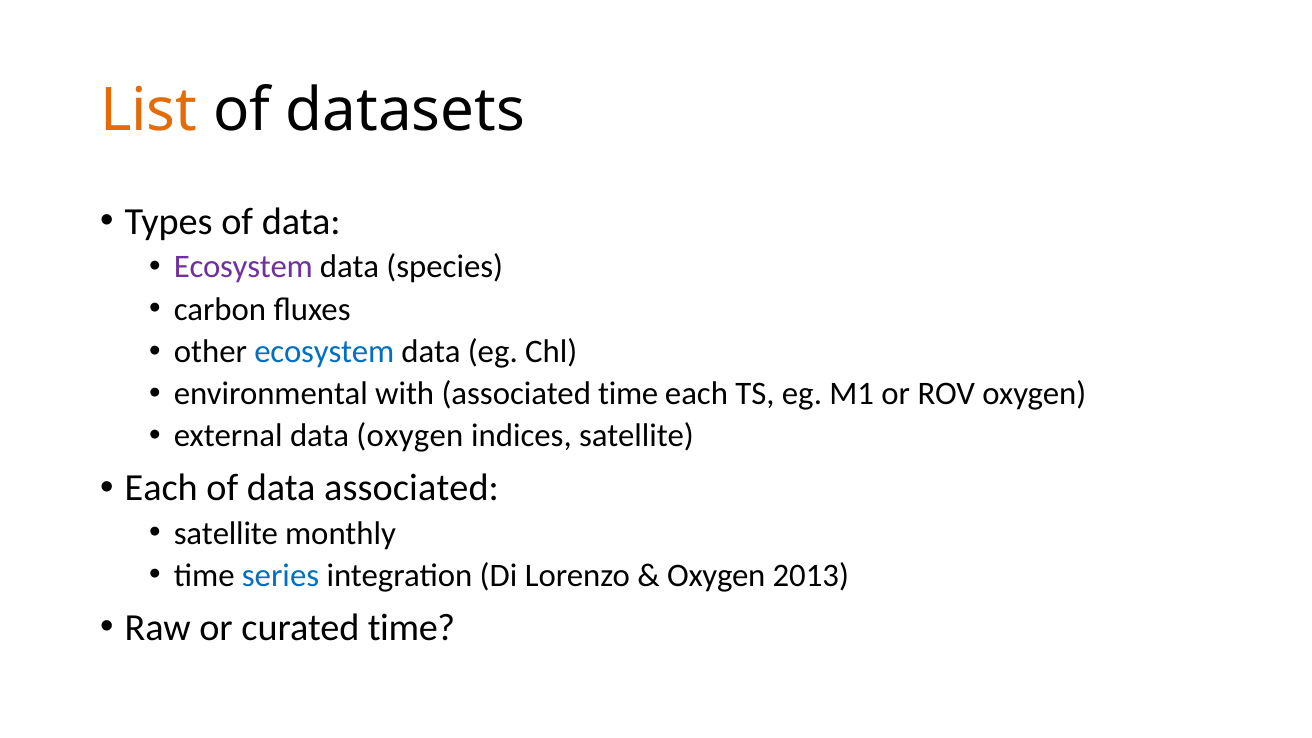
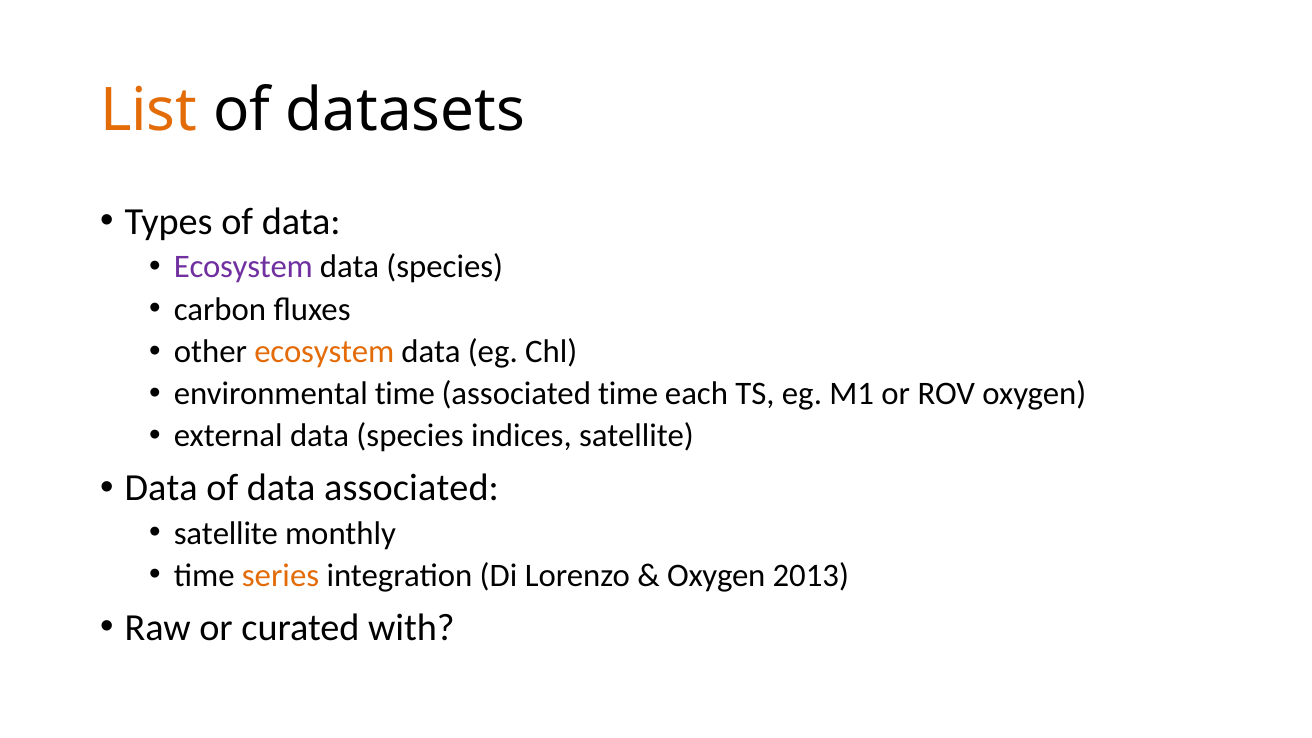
ecosystem at (324, 352) colour: blue -> orange
environmental with: with -> time
external data oxygen: oxygen -> species
Each at (161, 488): Each -> Data
series colour: blue -> orange
curated time: time -> with
